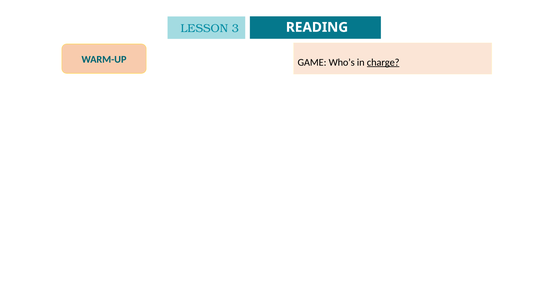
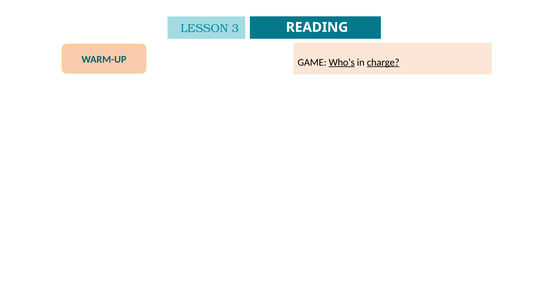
Who’s underline: none -> present
